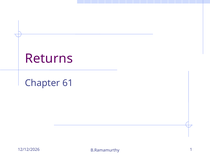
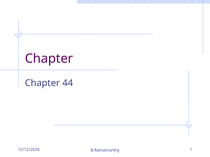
Returns at (49, 59): Returns -> Chapter
61: 61 -> 44
